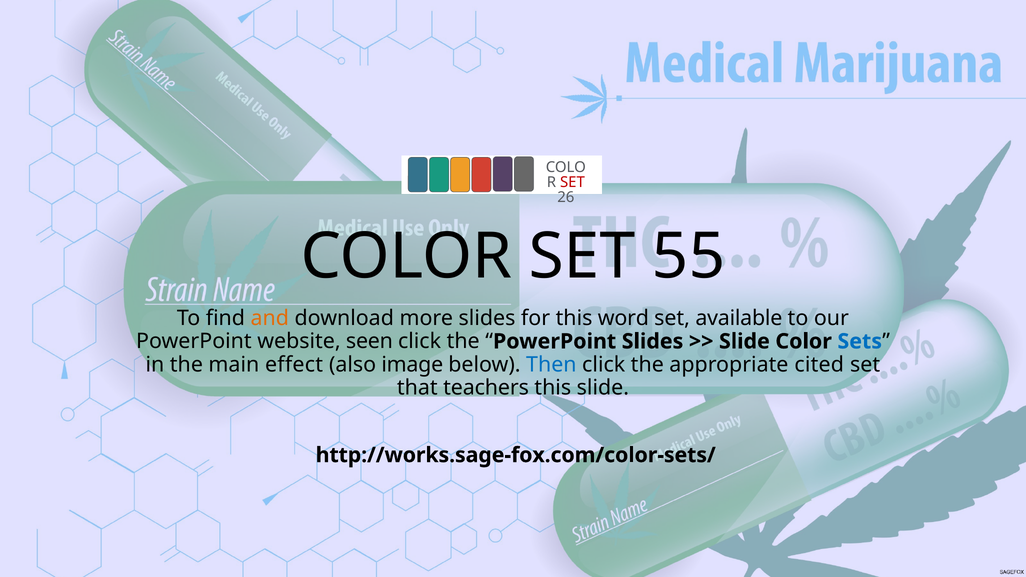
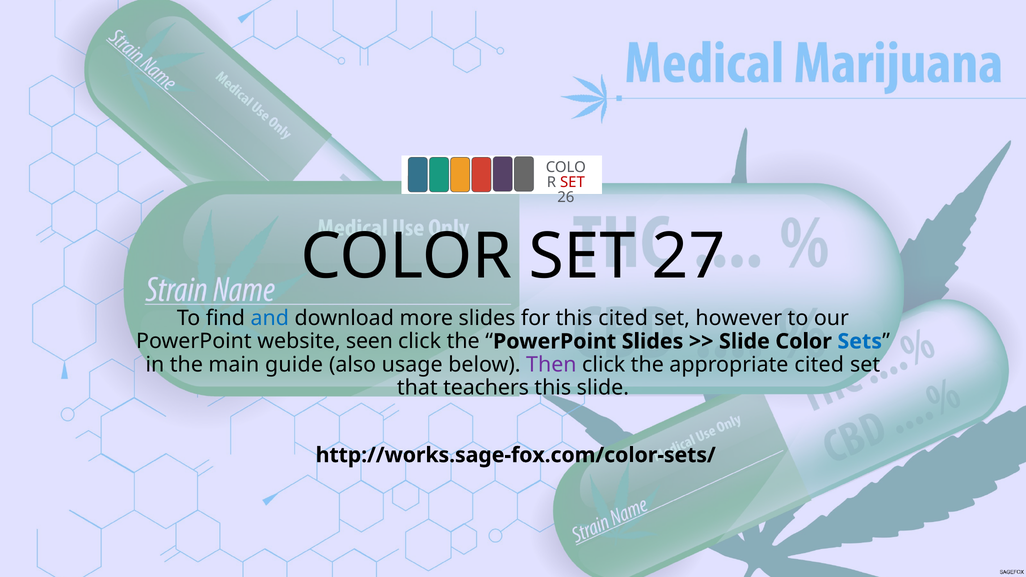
55: 55 -> 27
and colour: orange -> blue
this word: word -> cited
available: available -> however
effect: effect -> guide
image: image -> usage
Then colour: blue -> purple
